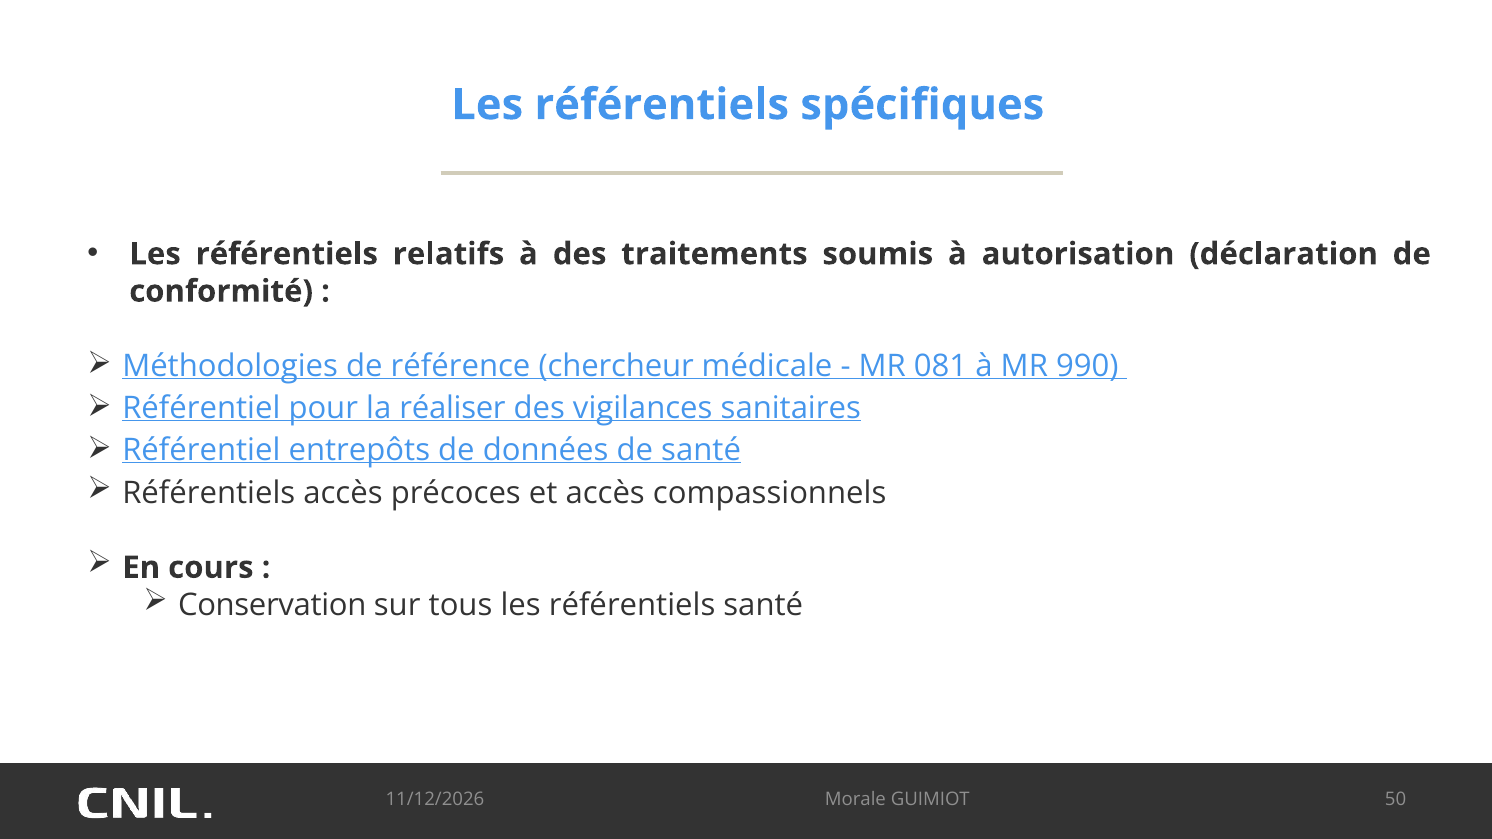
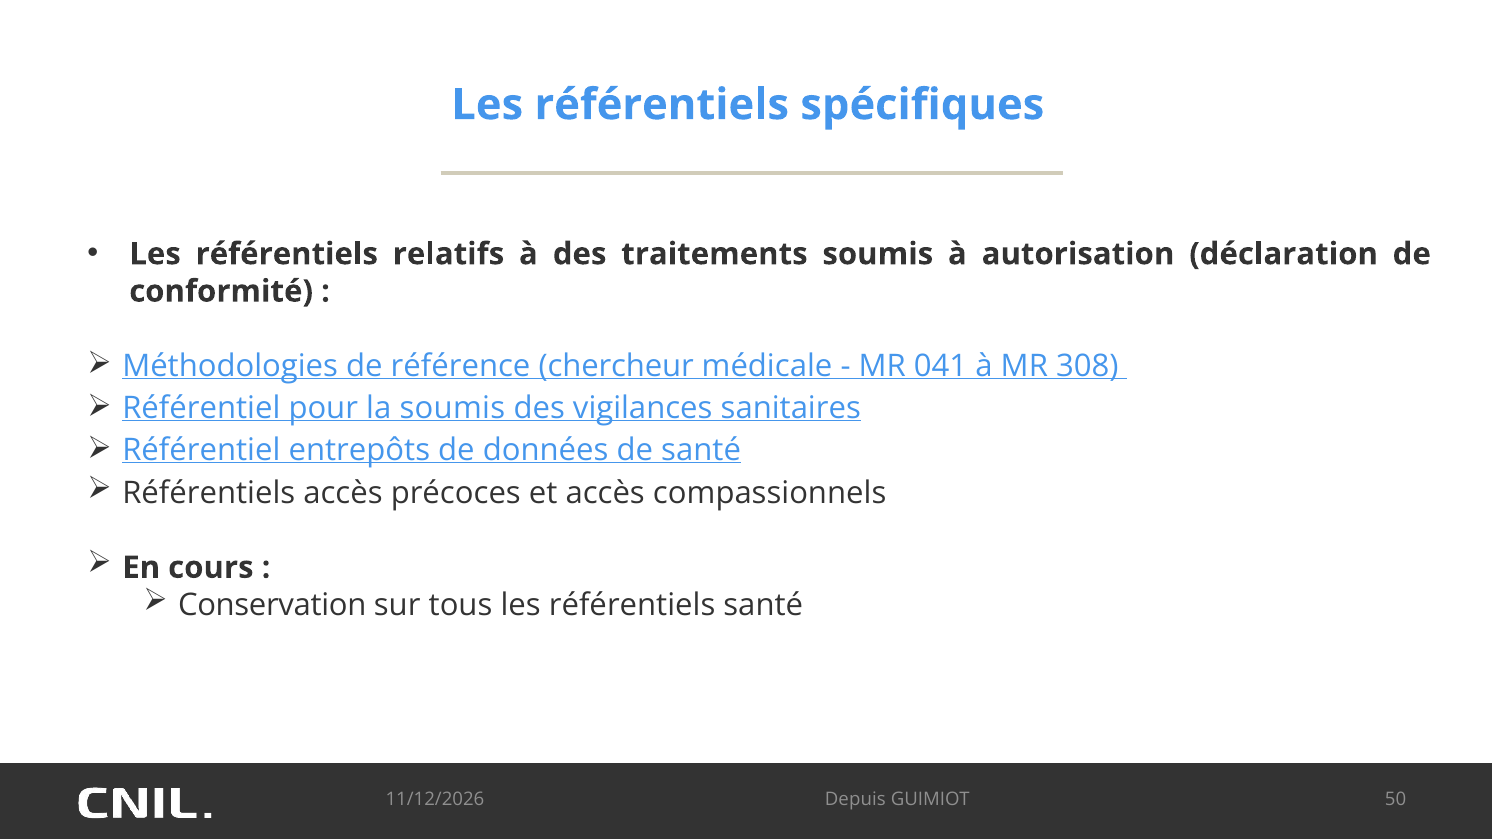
081: 081 -> 041
990: 990 -> 308
la réaliser: réaliser -> soumis
Morale: Morale -> Depuis
